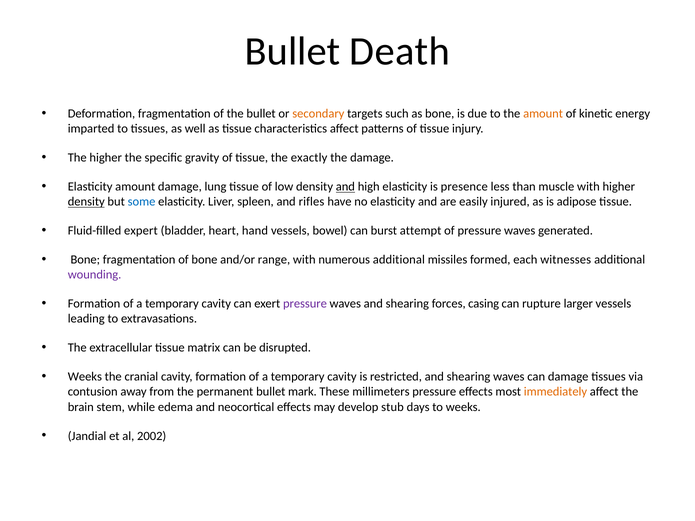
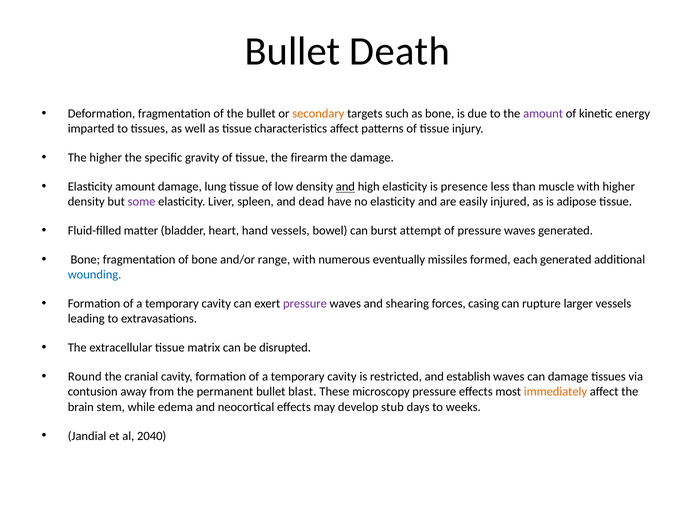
amount at (543, 114) colour: orange -> purple
exactly: exactly -> firearm
density at (86, 202) underline: present -> none
some colour: blue -> purple
rifles: rifles -> dead
expert: expert -> matter
numerous additional: additional -> eventually
each witnesses: witnesses -> generated
wounding colour: purple -> blue
Weeks at (85, 377): Weeks -> Round
restricted and shearing: shearing -> establish
mark: mark -> blast
millimeters: millimeters -> microscopy
2002: 2002 -> 2040
